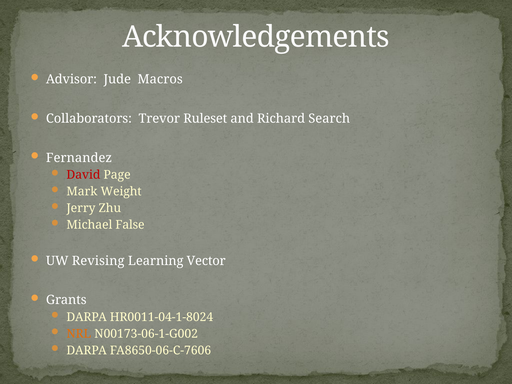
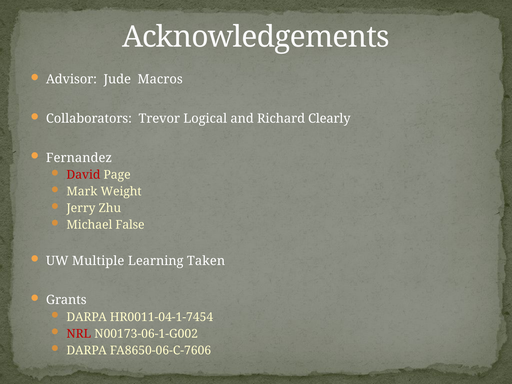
Ruleset: Ruleset -> Logical
Search: Search -> Clearly
Revising: Revising -> Multiple
Vector: Vector -> Taken
HR0011-04-1-8024: HR0011-04-1-8024 -> HR0011-04-1-7454
NRL colour: orange -> red
